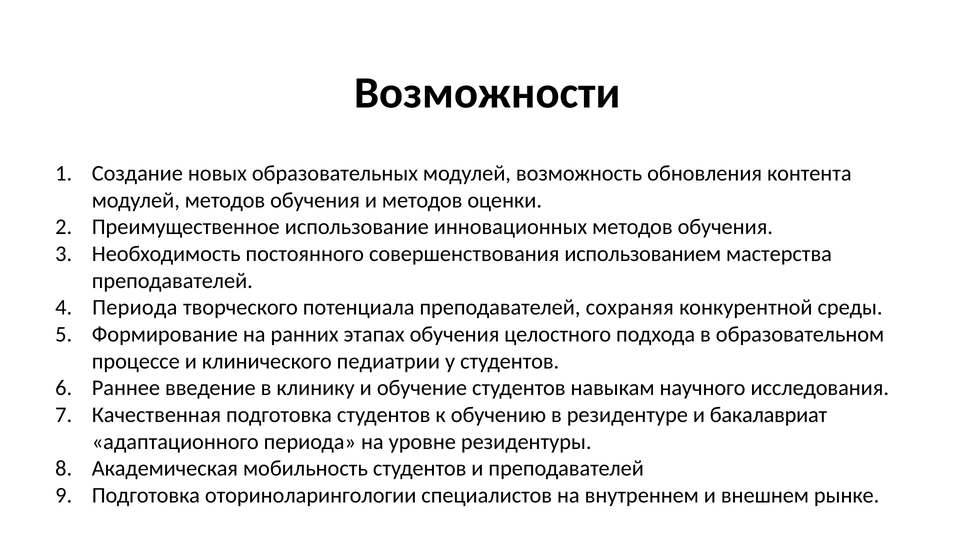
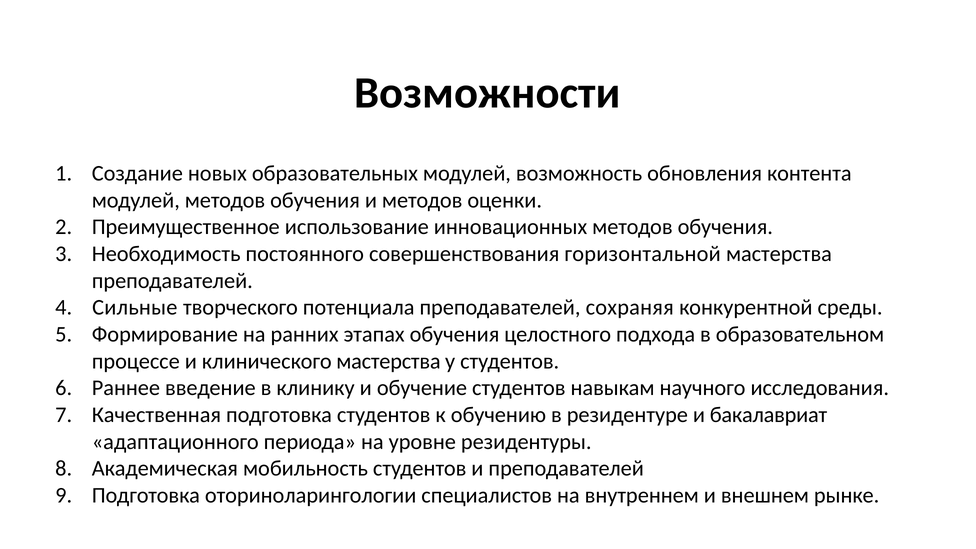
использованием: использованием -> горизонтальной
Периода at (135, 308): Периода -> Сильные
клинического педиатрии: педиатрии -> мастерства
